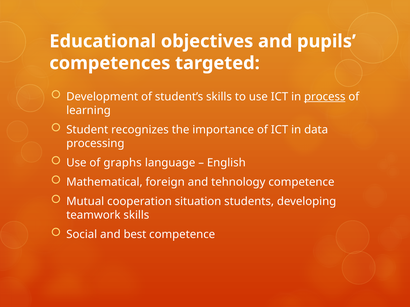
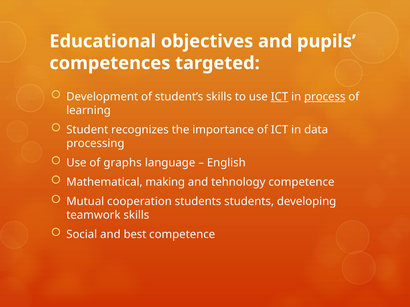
ICT at (279, 97) underline: none -> present
foreign: foreign -> making
cooperation situation: situation -> students
